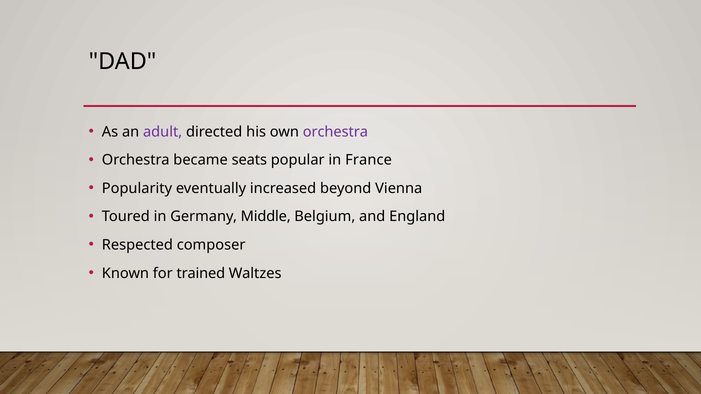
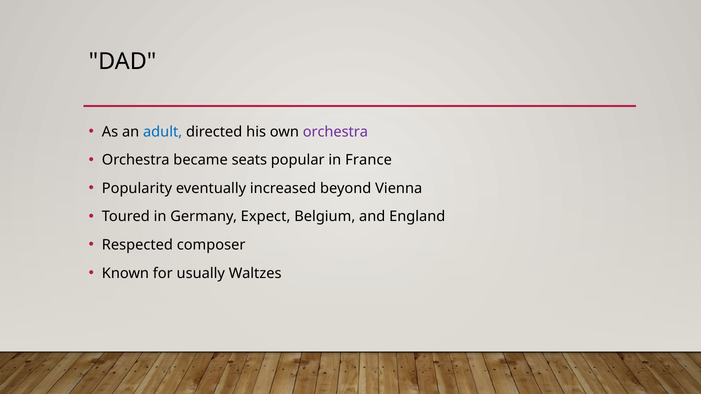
adult colour: purple -> blue
Middle: Middle -> Expect
trained: trained -> usually
